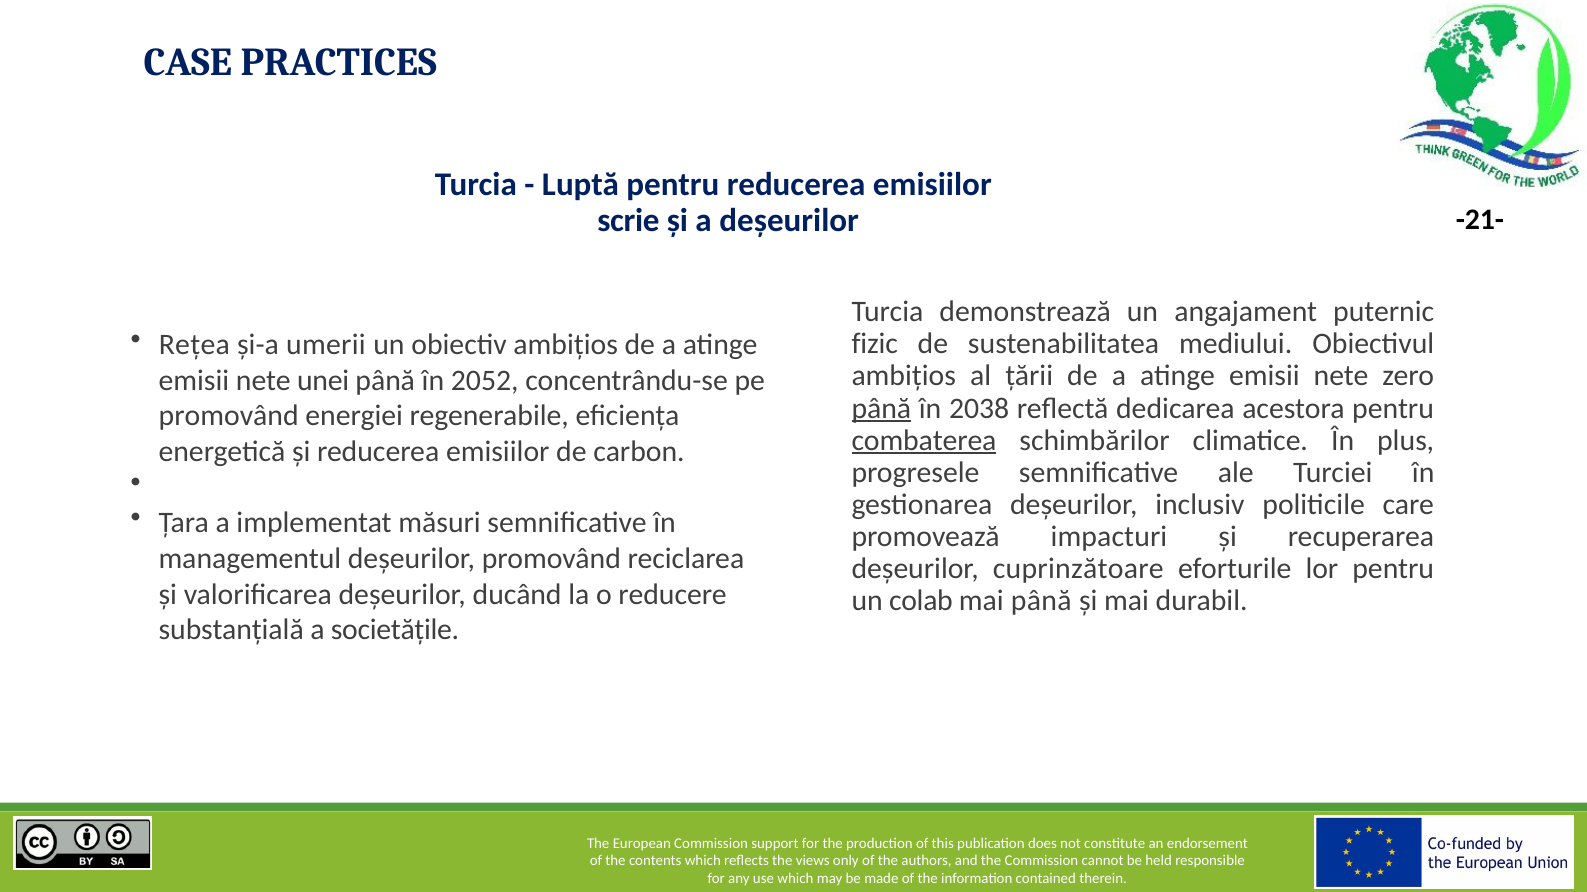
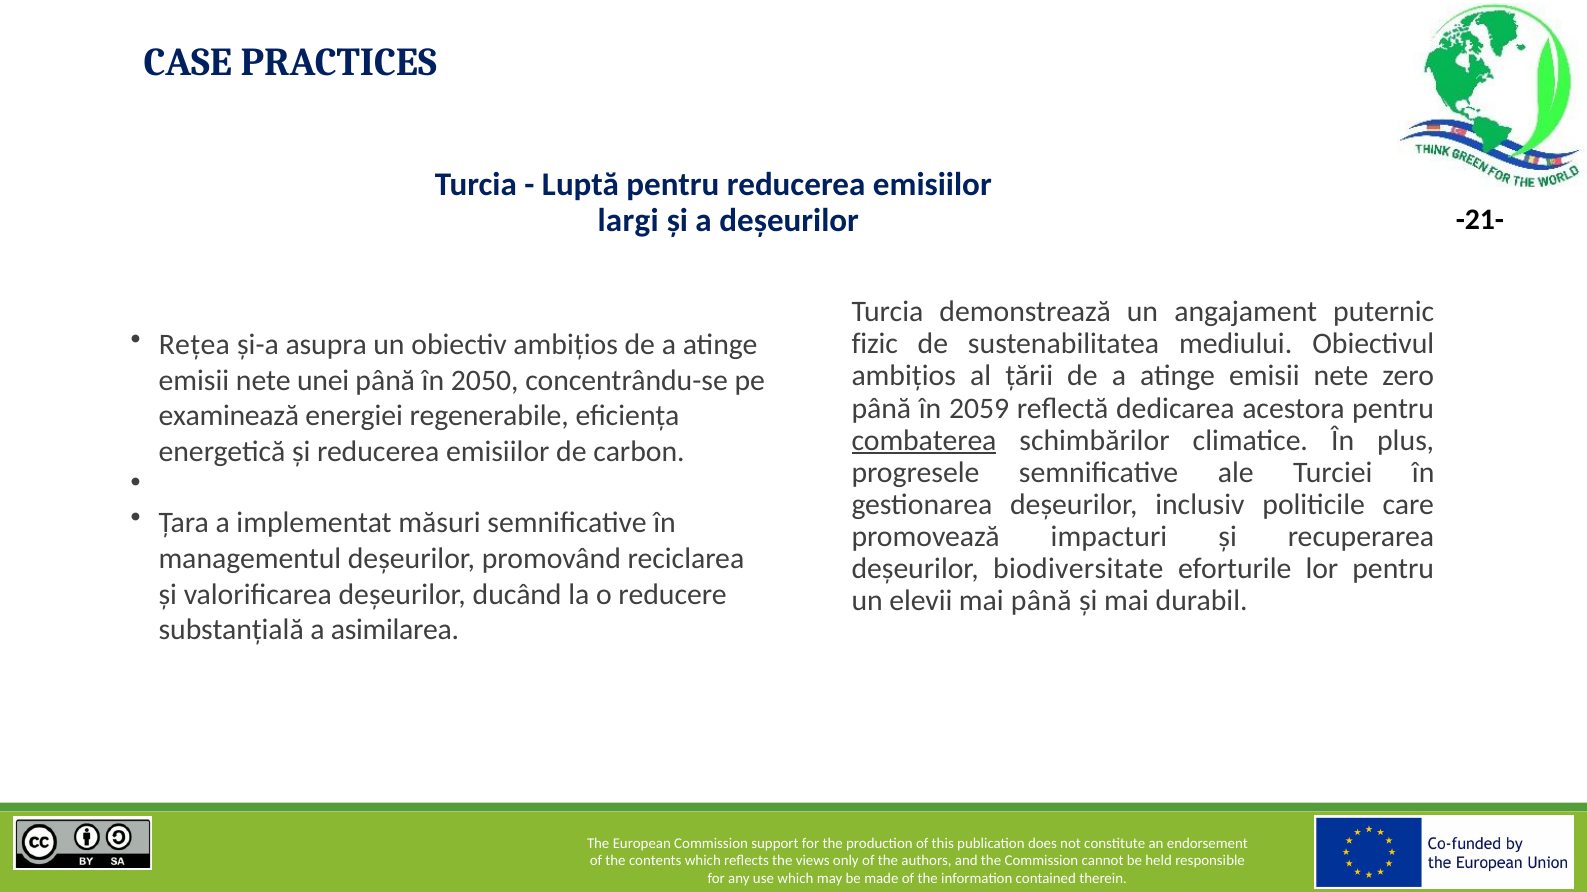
scrie: scrie -> largi
umerii: umerii -> asupra
2052: 2052 -> 2050
până at (881, 409) underline: present -> none
2038: 2038 -> 2059
promovând at (229, 416): promovând -> examinează
cuprinzătoare: cuprinzătoare -> biodiversitate
colab: colab -> elevii
societățile: societățile -> asimilarea
